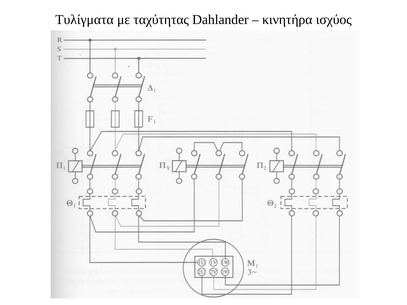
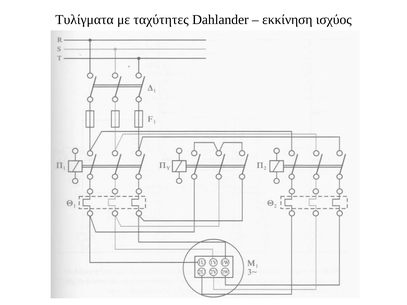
ταχύτητας: ταχύτητας -> ταχύτητες
κινητήρα: κινητήρα -> εκκίνηση
